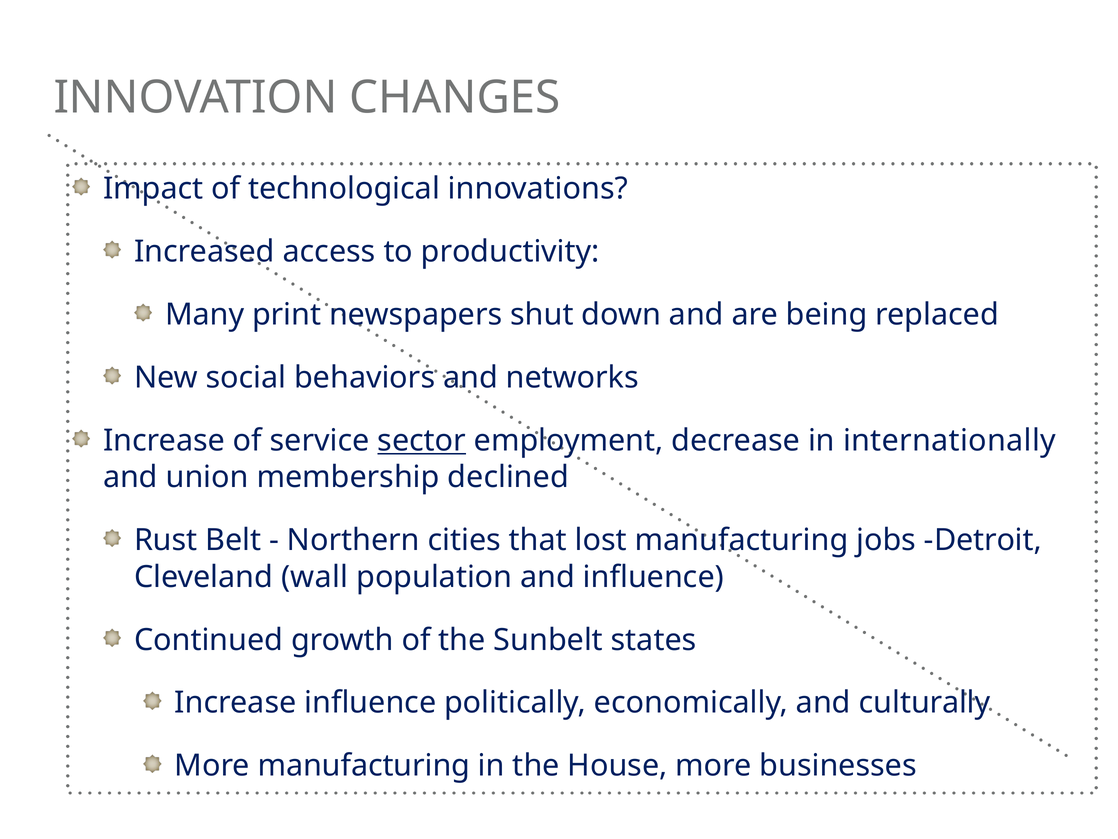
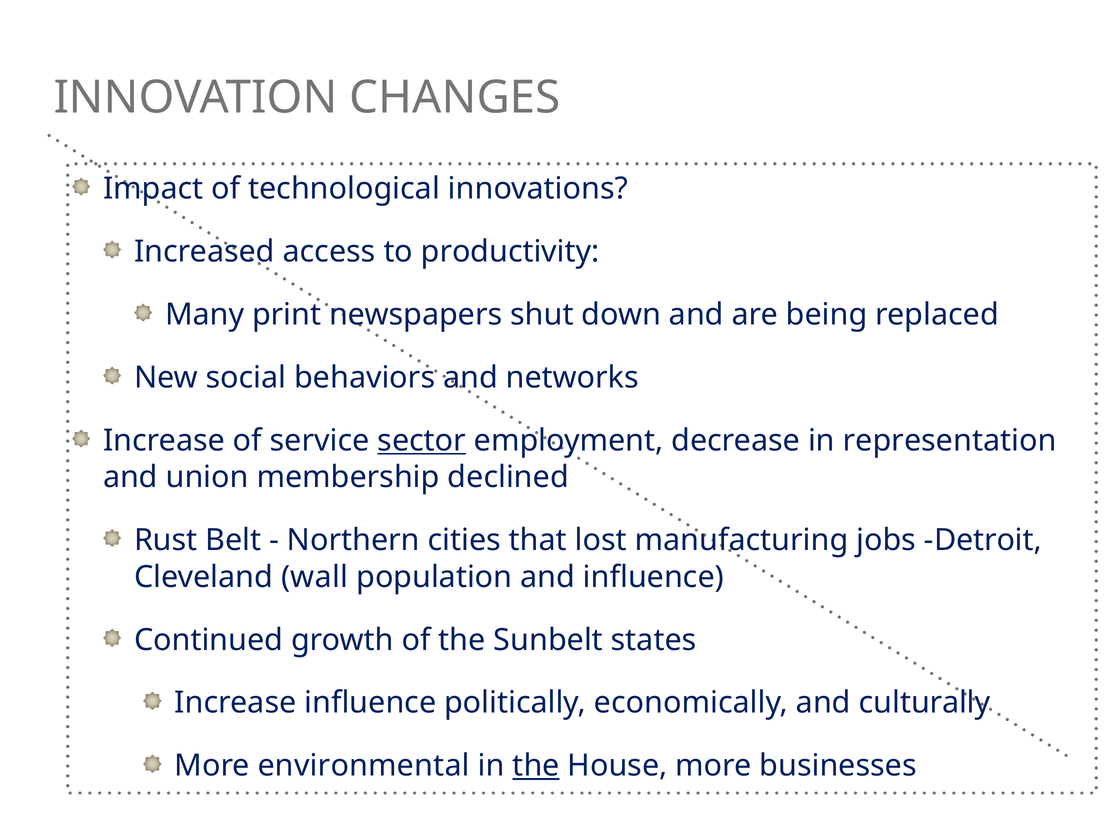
internationally: internationally -> representation
More manufacturing: manufacturing -> environmental
the at (536, 765) underline: none -> present
